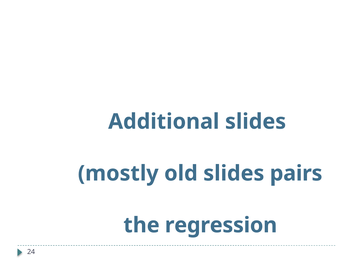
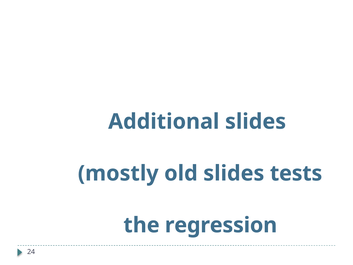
pairs: pairs -> tests
